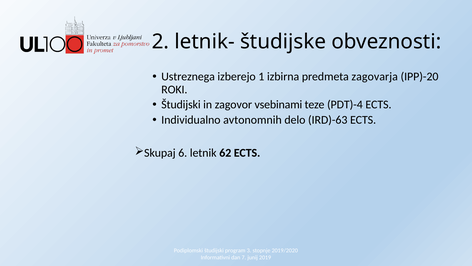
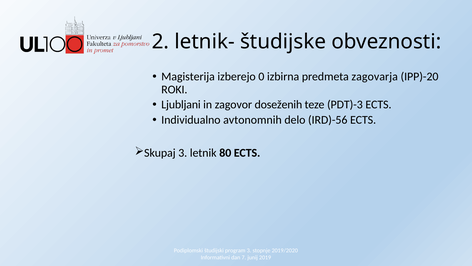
Ustreznega: Ustreznega -> Magisterija
1: 1 -> 0
Študijski at (181, 105): Študijski -> Ljubljani
vsebinami: vsebinami -> doseženih
PDT)-4: PDT)-4 -> PDT)-3
IRD)-63: IRD)-63 -> IRD)-56
Skupaj 6: 6 -> 3
62: 62 -> 80
